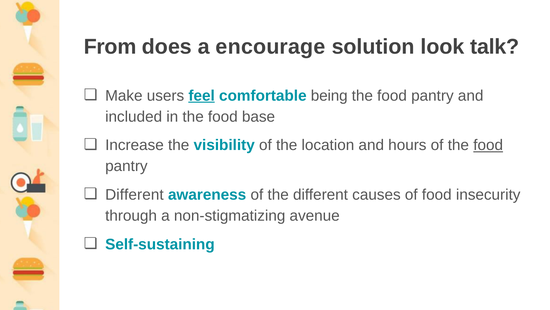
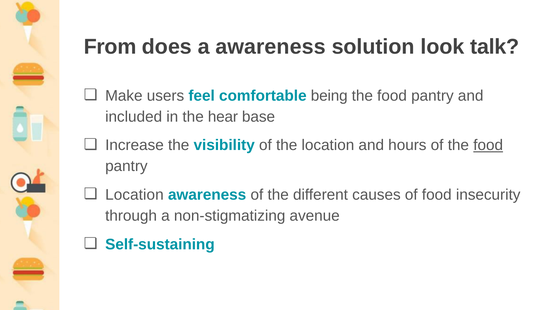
a encourage: encourage -> awareness
feel underline: present -> none
in the food: food -> hear
Different at (134, 194): Different -> Location
